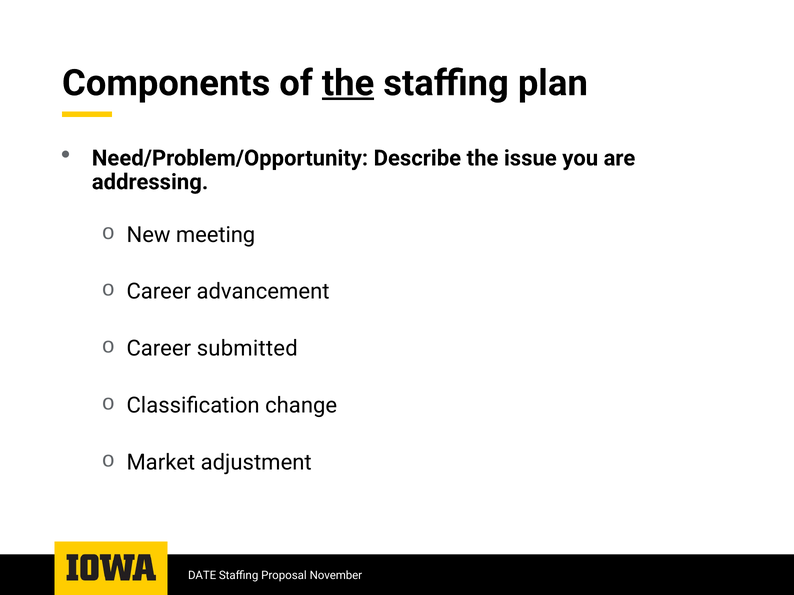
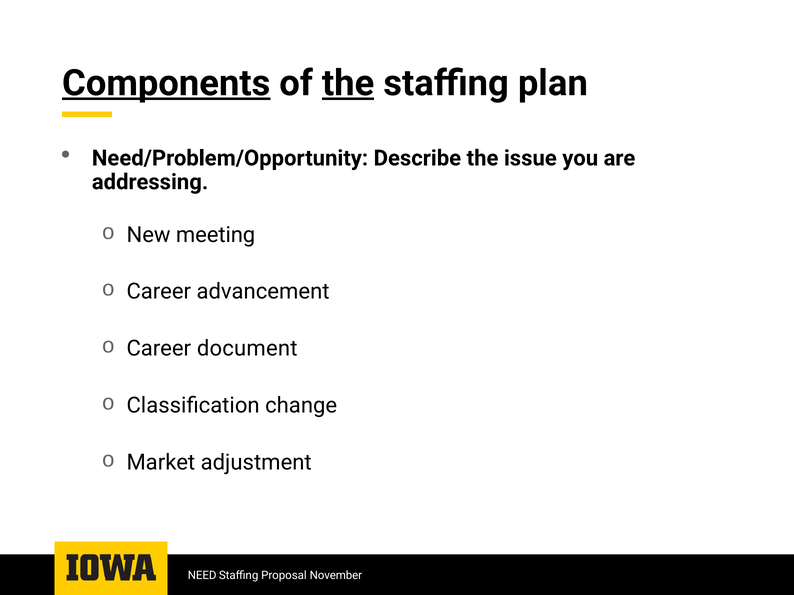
Components underline: none -> present
submitted: submitted -> document
DATE: DATE -> NEED
